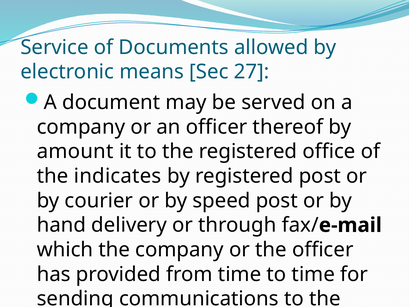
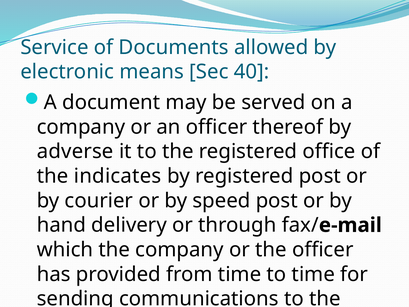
27: 27 -> 40
amount: amount -> adverse
